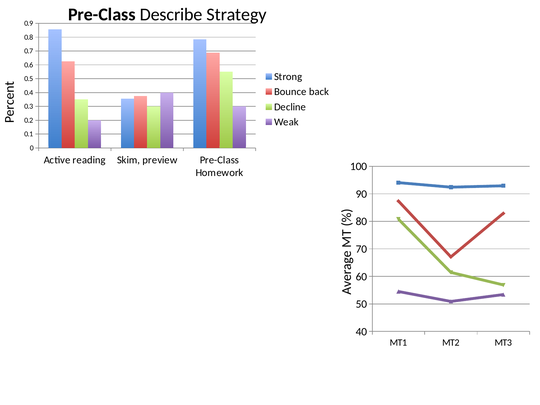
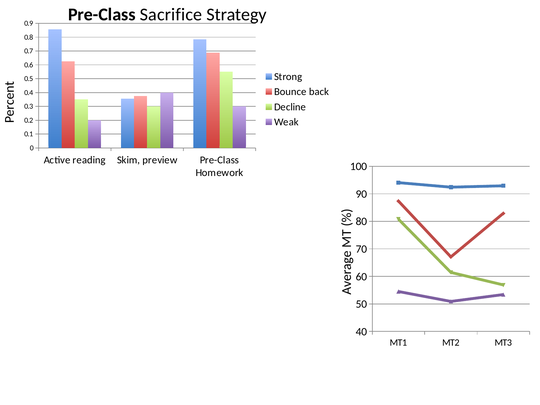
Describe: Describe -> Sacrifice
